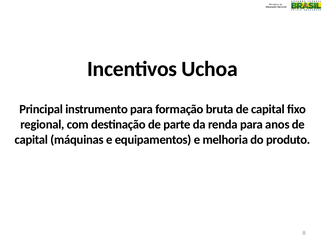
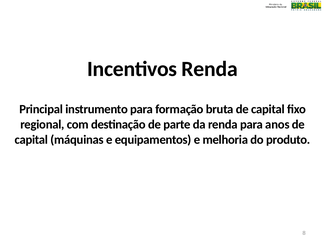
Incentivos Uchoa: Uchoa -> Renda
